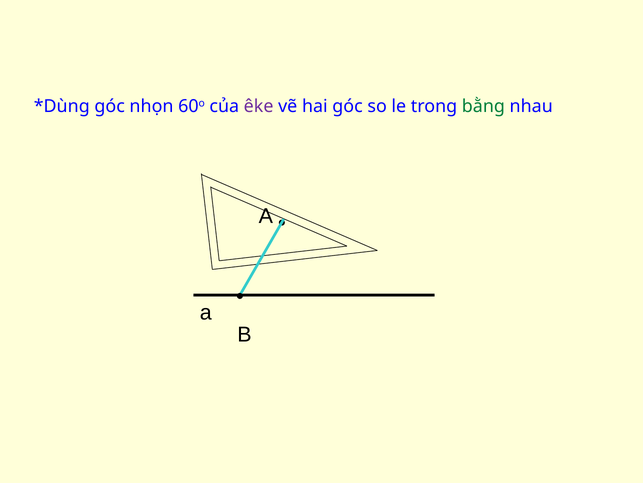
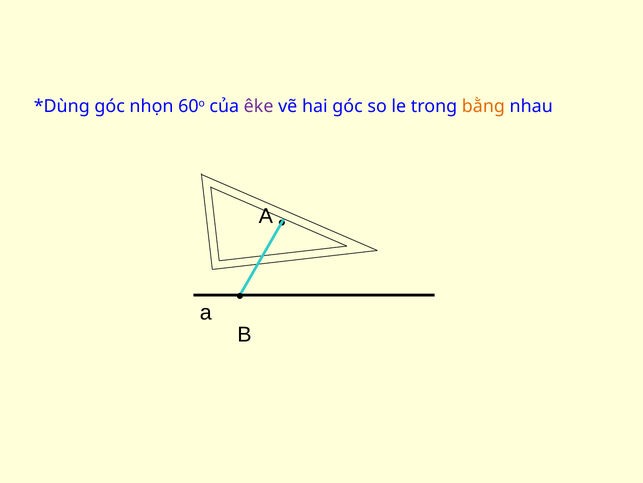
bằng colour: green -> orange
